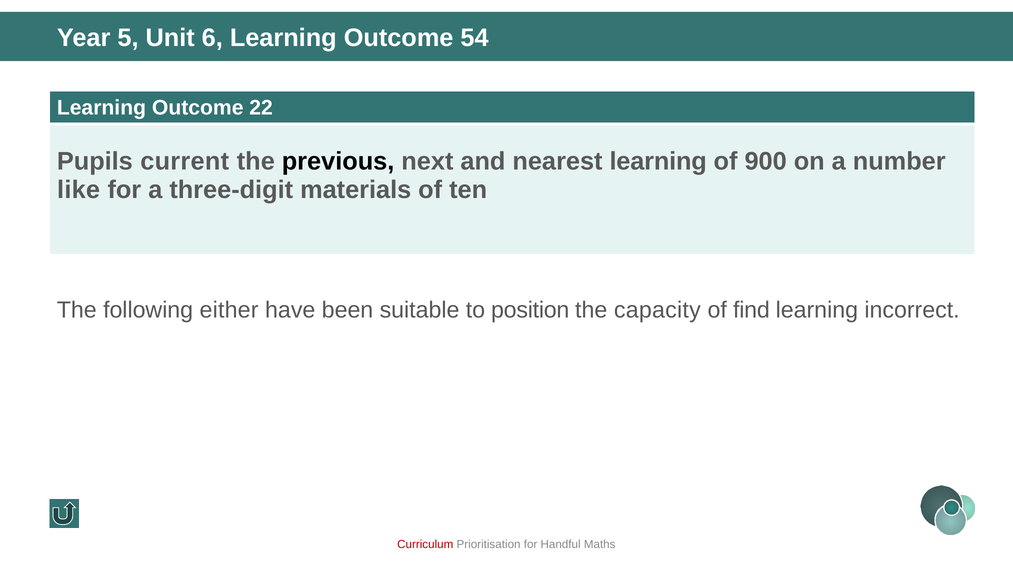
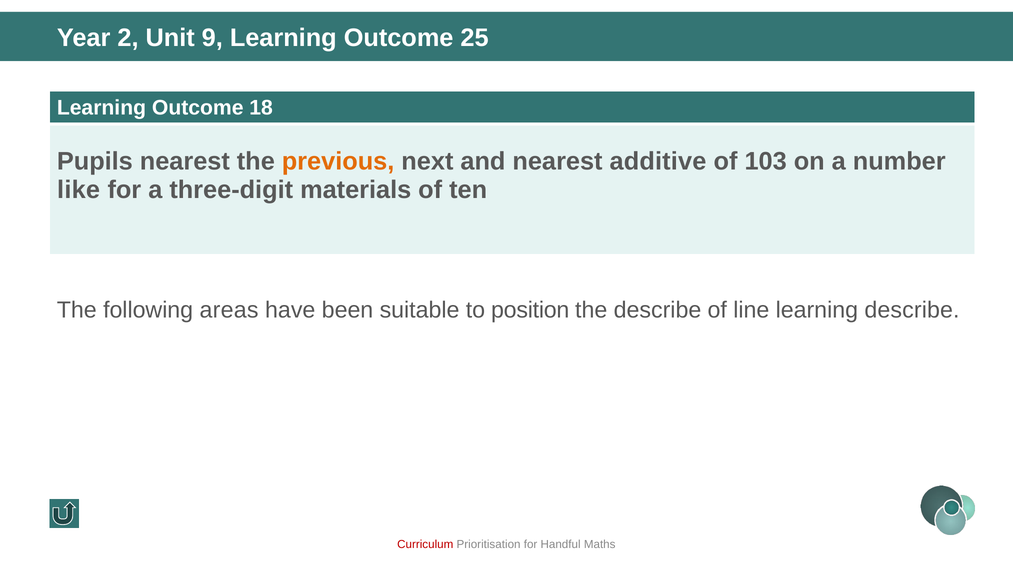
5: 5 -> 2
6: 6 -> 9
54: 54 -> 25
22: 22 -> 18
Pupils current: current -> nearest
previous colour: black -> orange
nearest learning: learning -> additive
900: 900 -> 103
either: either -> areas
the capacity: capacity -> describe
find: find -> line
learning incorrect: incorrect -> describe
